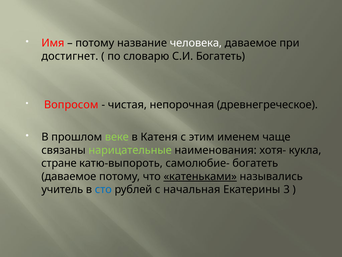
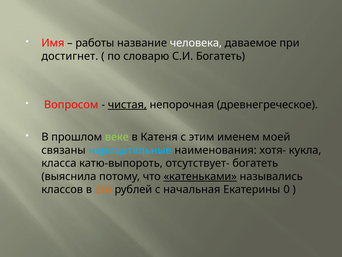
потому at (95, 43): потому -> работы
чистая underline: none -> present
чаще: чаще -> моей
нарицательные colour: light green -> light blue
стране: стране -> класса
самолюбие-: самолюбие- -> отсутствует-
даваемое at (69, 176): даваемое -> выяснила
учитель: учитель -> классов
сто colour: blue -> orange
3: 3 -> 0
